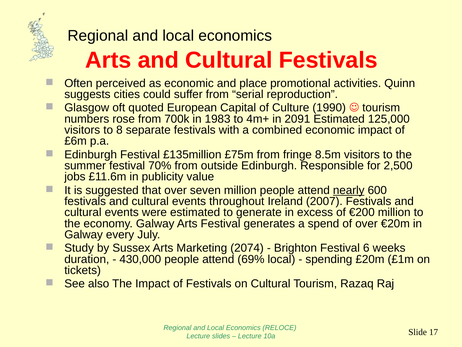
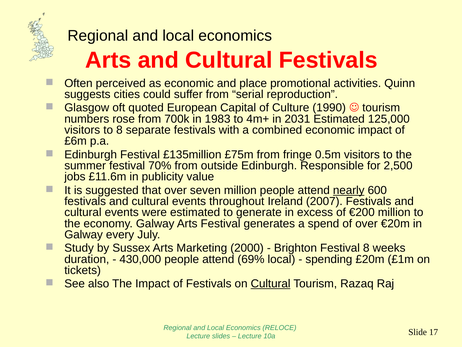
2091: 2091 -> 2031
8.5m: 8.5m -> 0.5m
2074: 2074 -> 2000
Festival 6: 6 -> 8
Cultural at (271, 283) underline: none -> present
